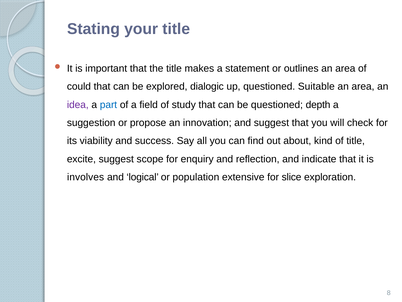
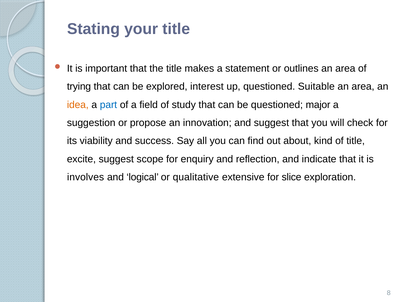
could: could -> trying
dialogic: dialogic -> interest
idea colour: purple -> orange
depth: depth -> major
population: population -> qualitative
